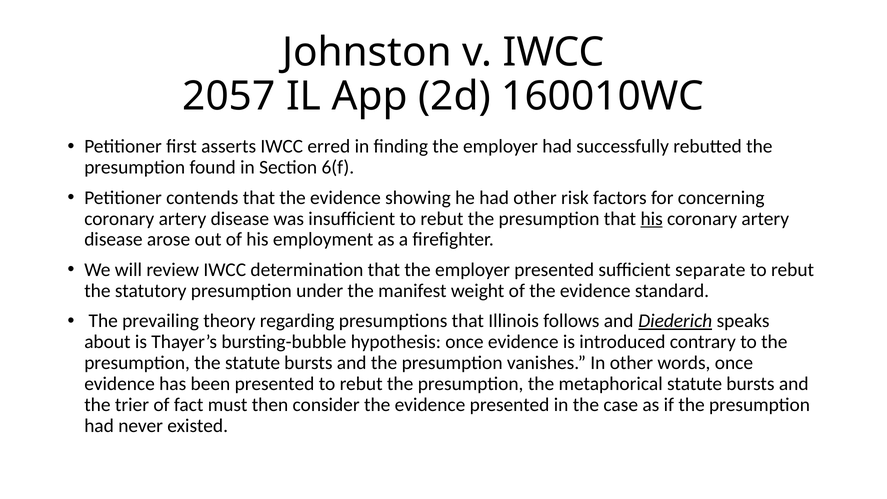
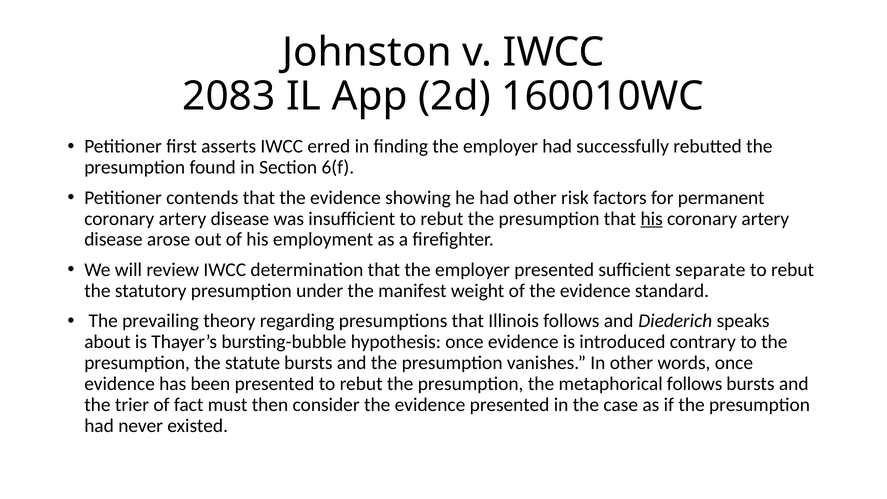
2057: 2057 -> 2083
concerning: concerning -> permanent
Diederich underline: present -> none
metaphorical statute: statute -> follows
